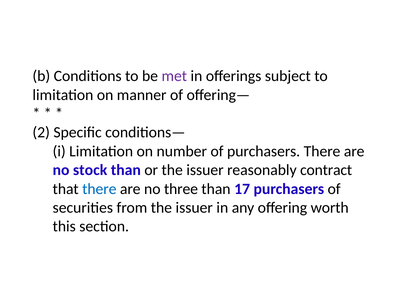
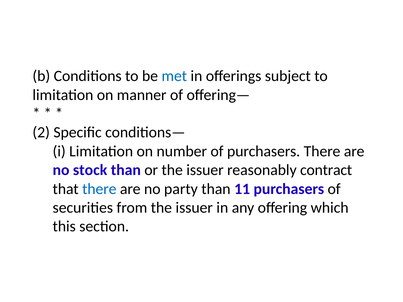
met colour: purple -> blue
three: three -> party
17: 17 -> 11
worth: worth -> which
